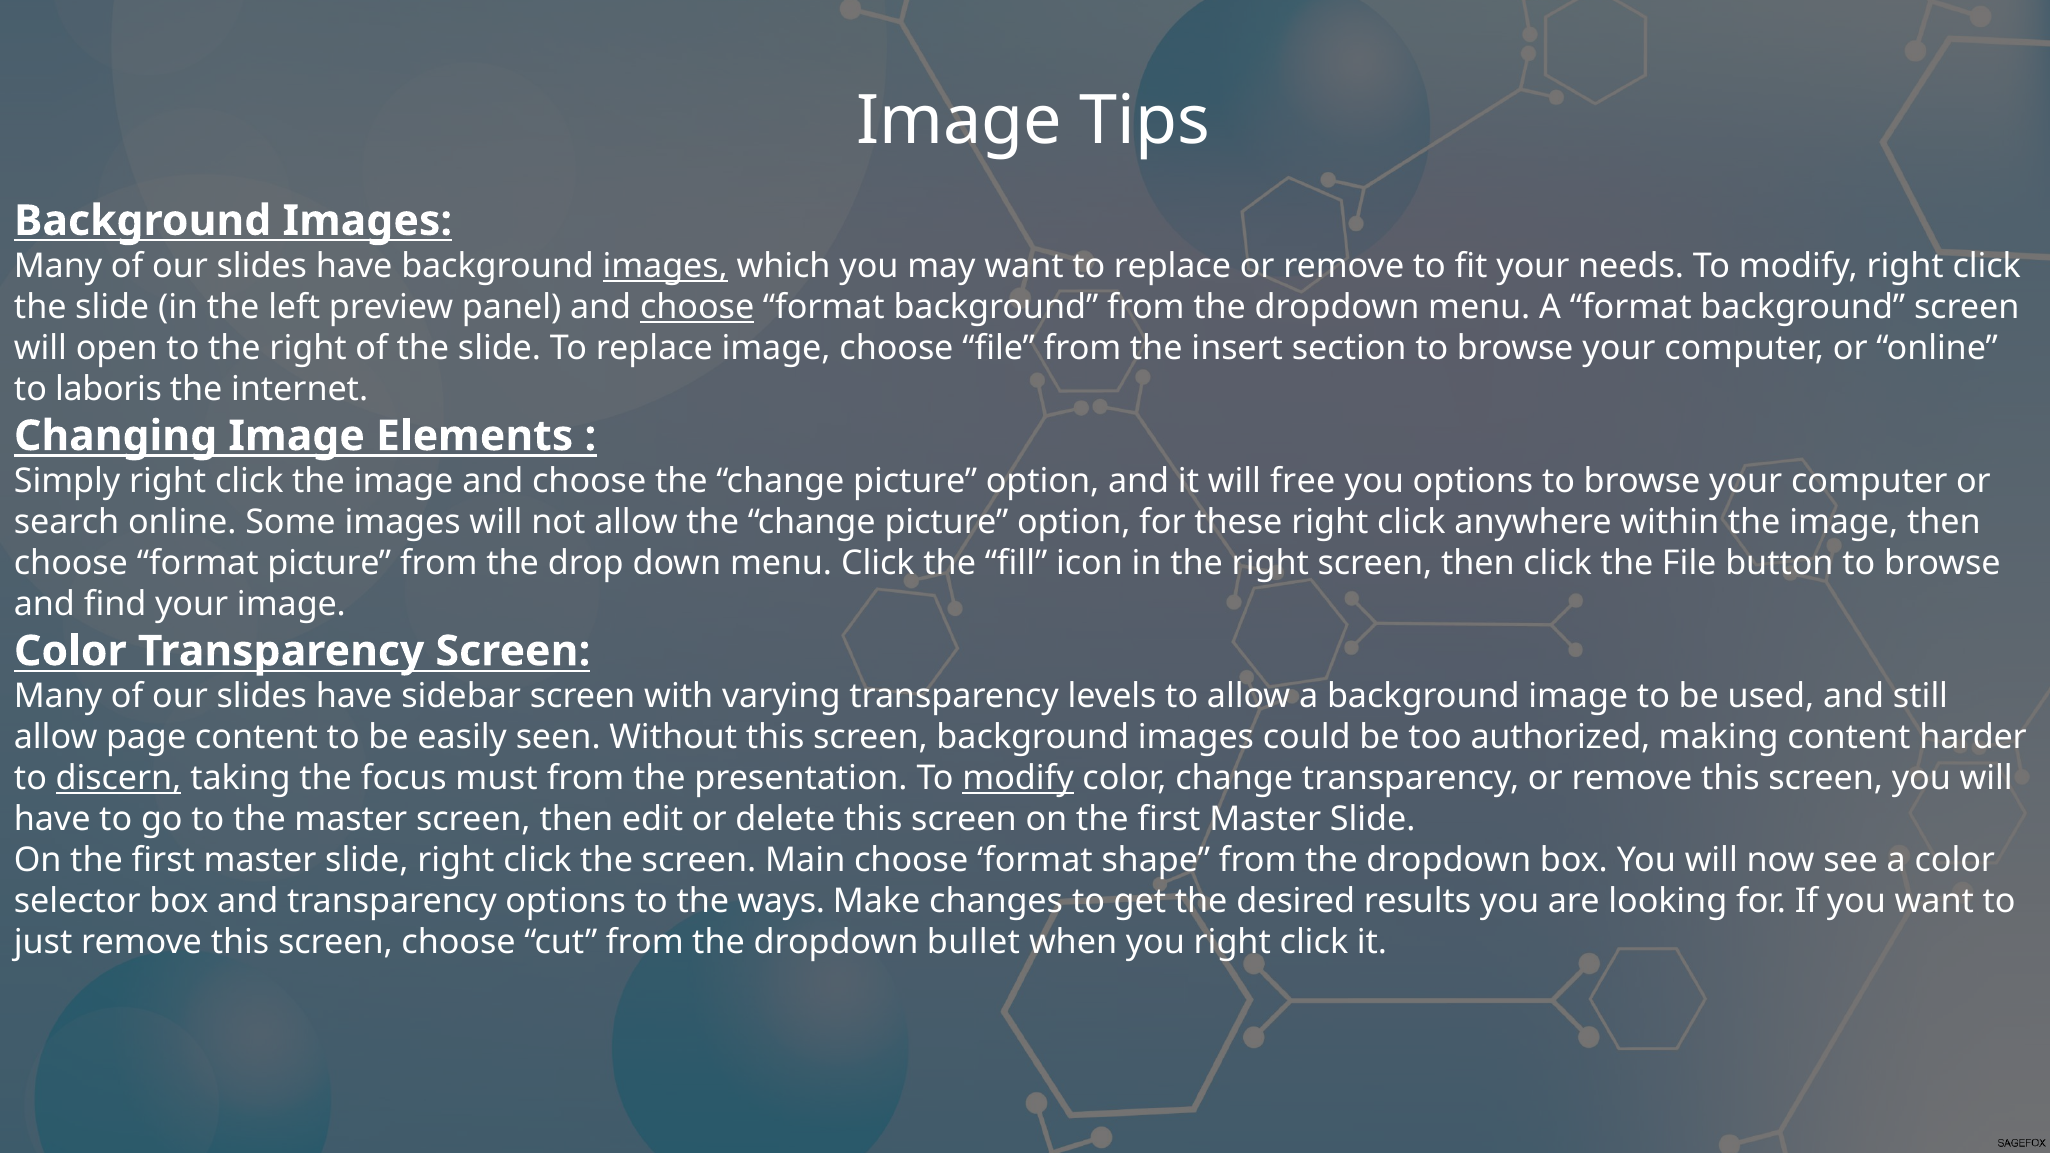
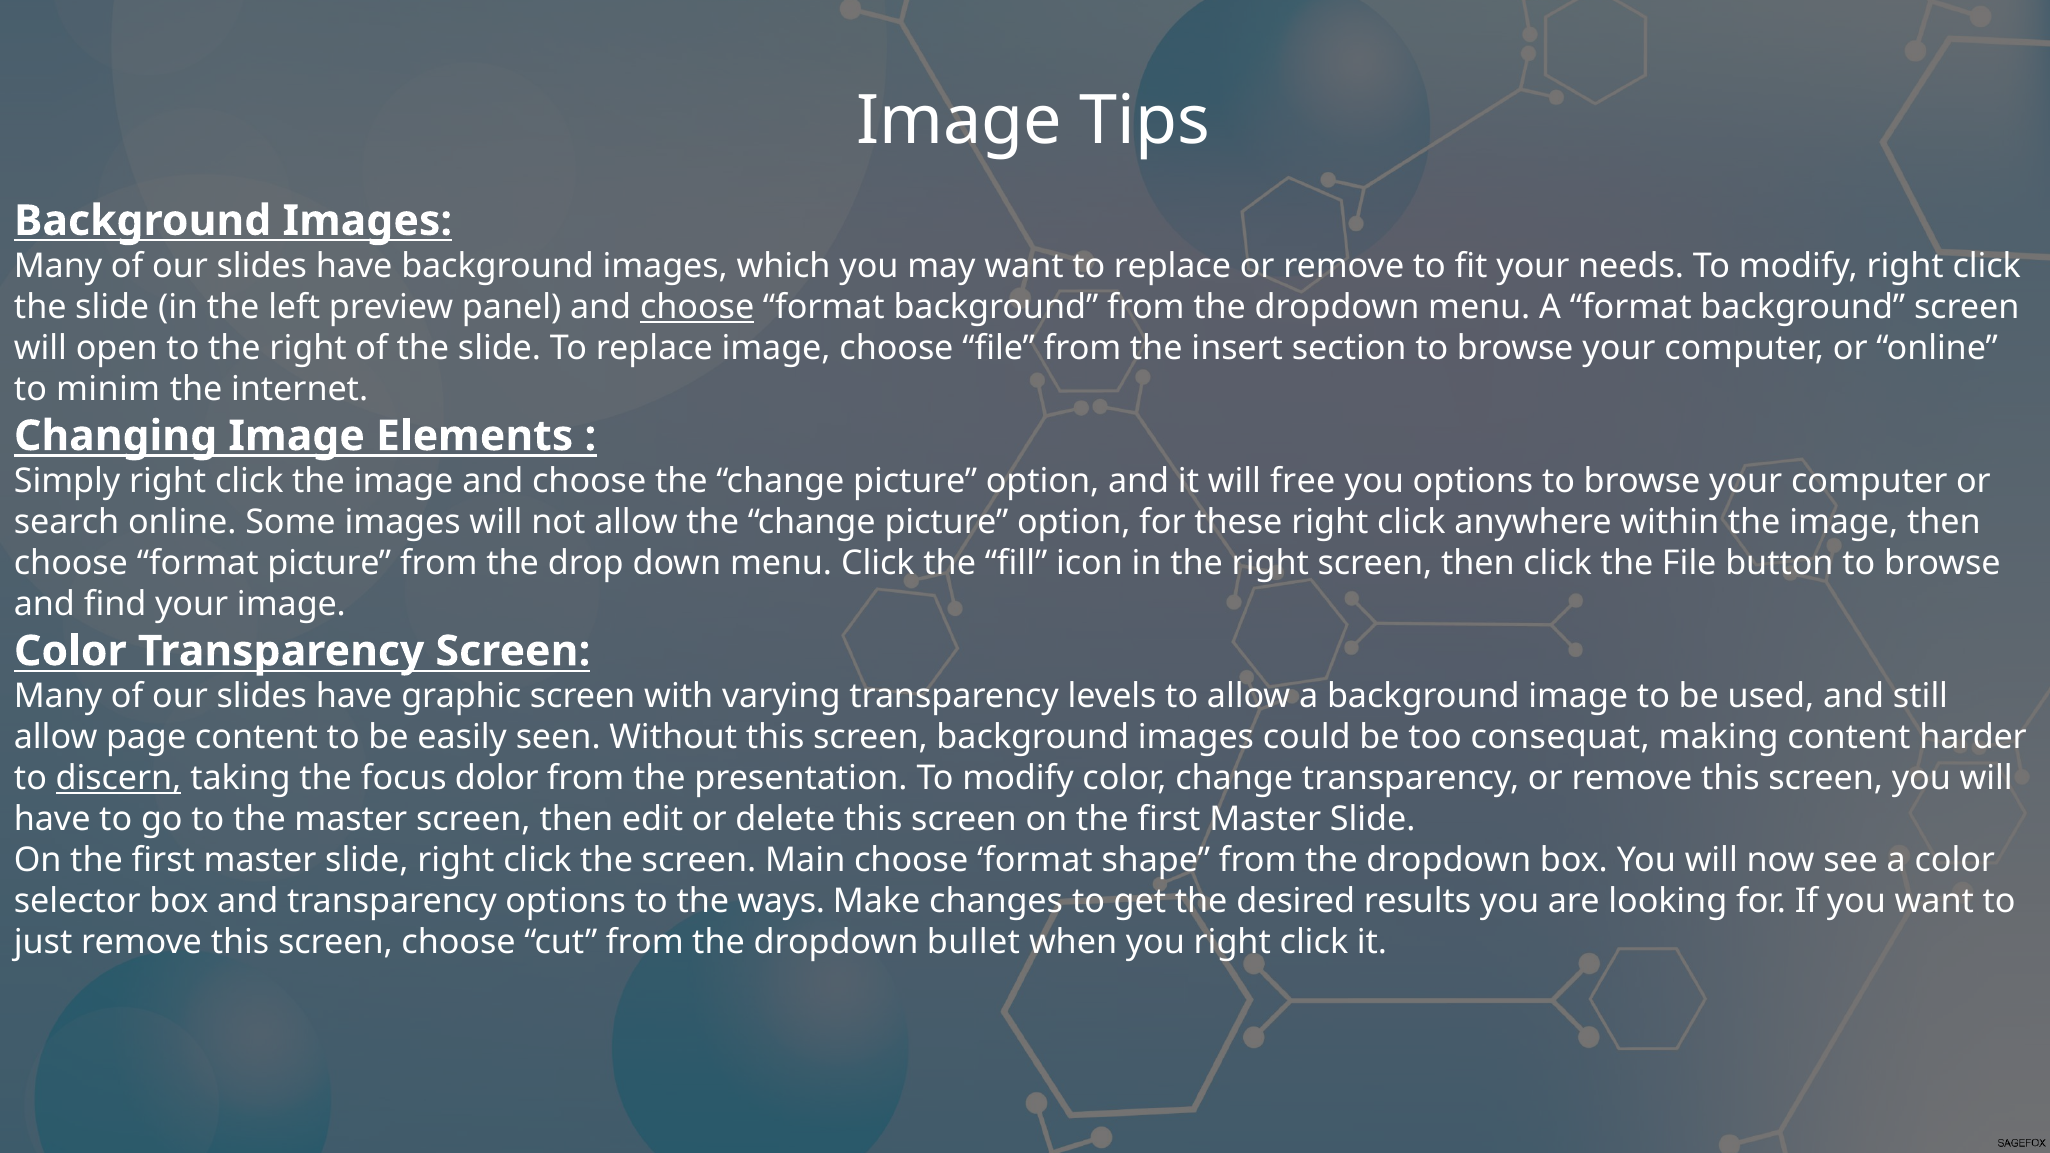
images at (665, 266) underline: present -> none
laboris: laboris -> minim
sidebar: sidebar -> graphic
authorized: authorized -> consequat
must: must -> dolor
modify at (1018, 779) underline: present -> none
